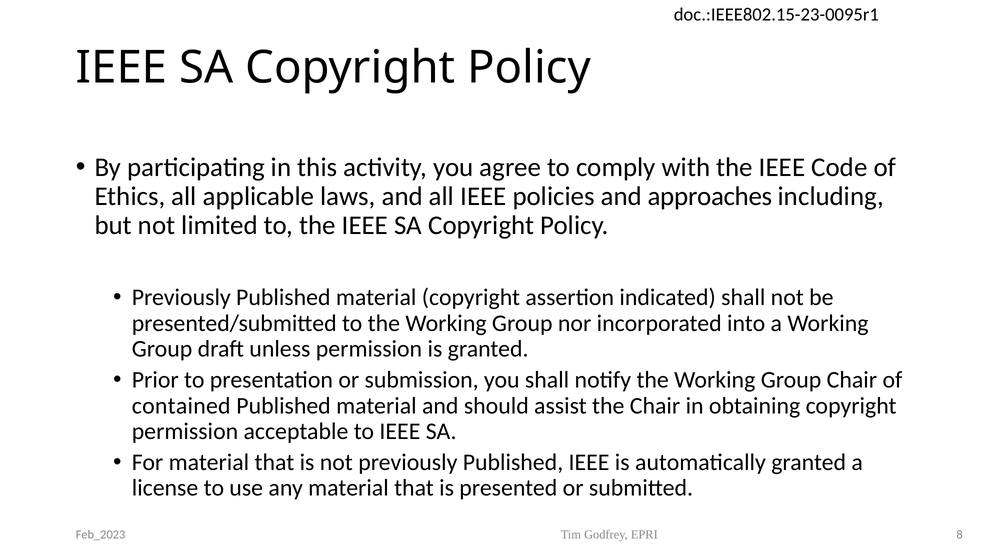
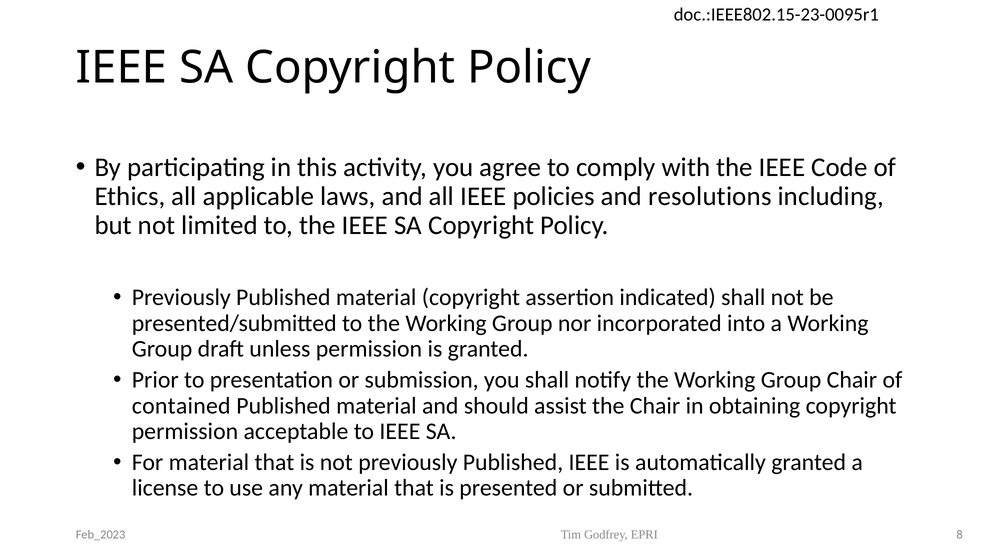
approaches: approaches -> resolutions
